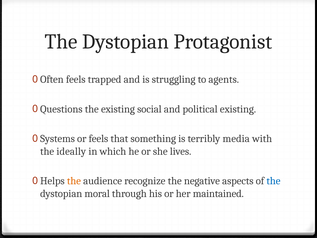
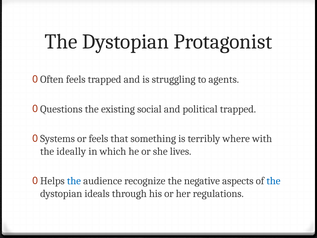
political existing: existing -> trapped
media: media -> where
the at (74, 181) colour: orange -> blue
moral: moral -> ideals
maintained: maintained -> regulations
